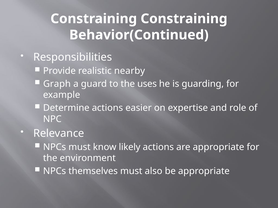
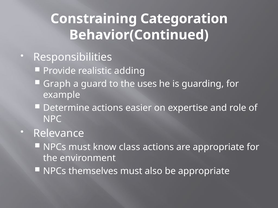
Constraining Constraining: Constraining -> Categoration
nearby: nearby -> adding
likely: likely -> class
